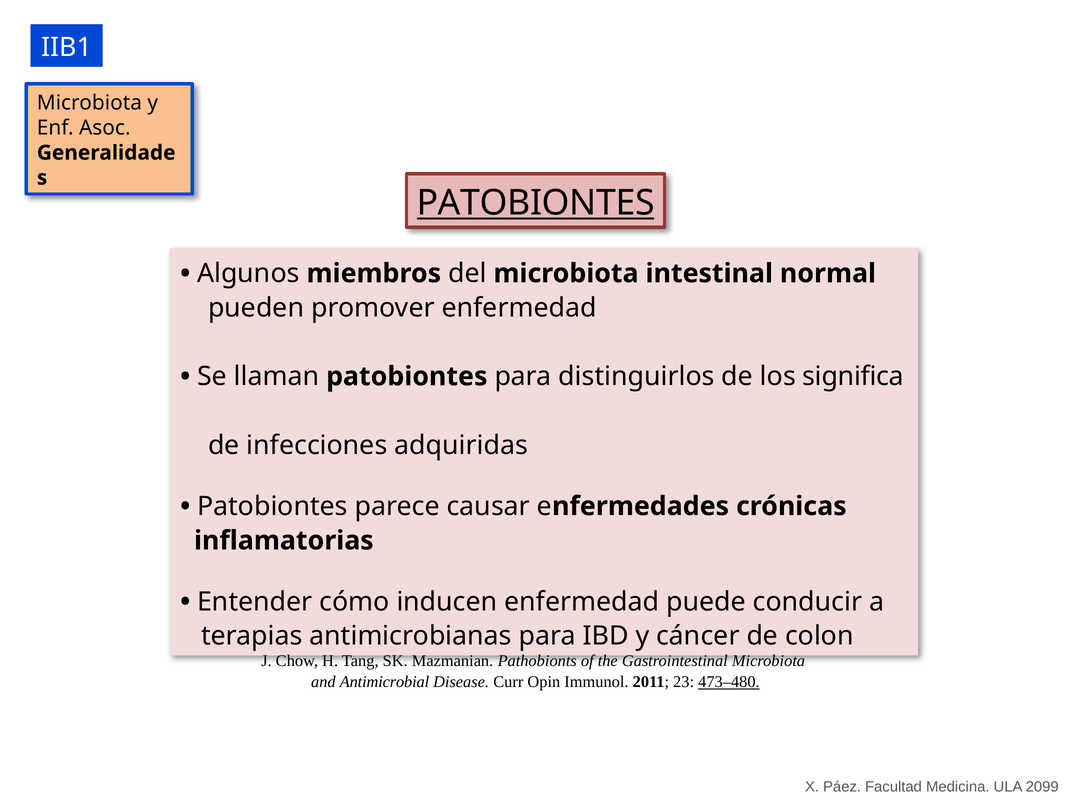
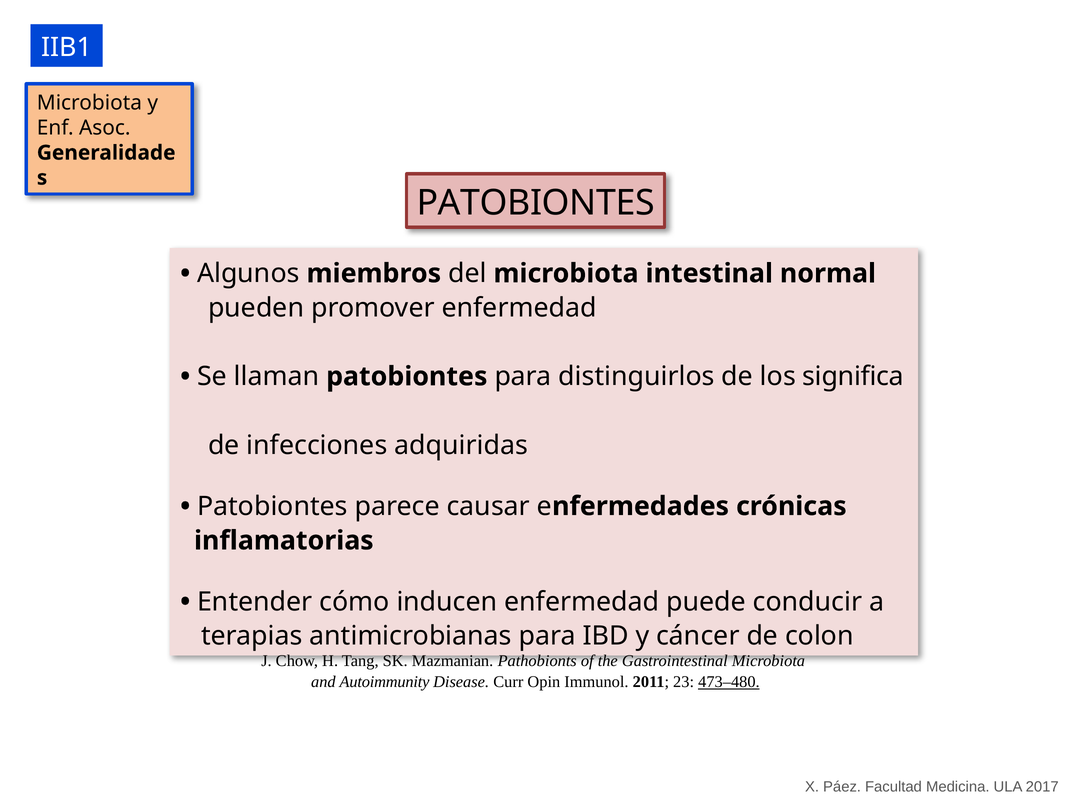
PATOBIONTES at (536, 203) underline: present -> none
Antimicrobial: Antimicrobial -> Autoimmunity
2099: 2099 -> 2017
